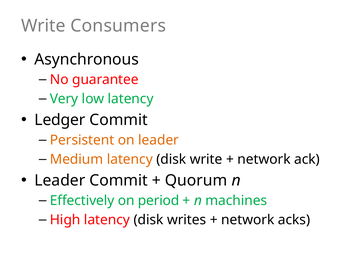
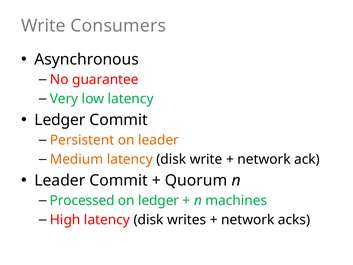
Effectively: Effectively -> Processed
on period: period -> ledger
